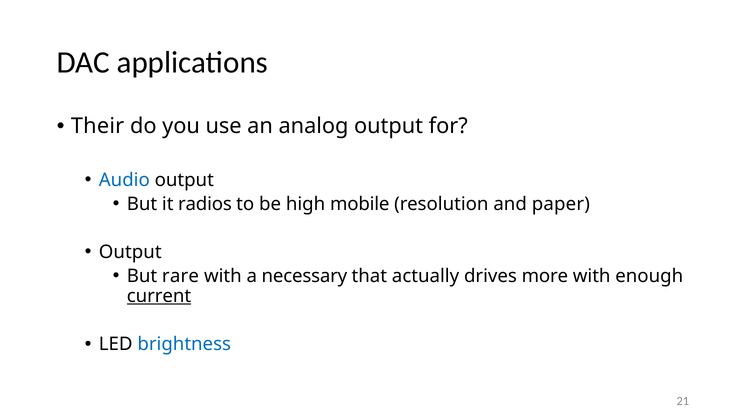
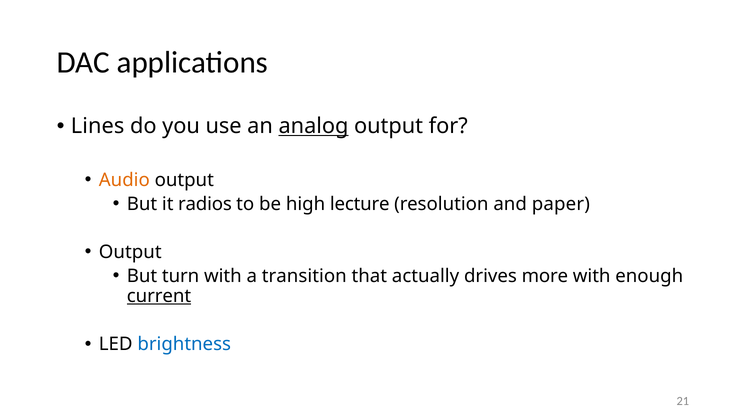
Their: Their -> Lines
analog underline: none -> present
Audio colour: blue -> orange
mobile: mobile -> lecture
rare: rare -> turn
necessary: necessary -> transition
